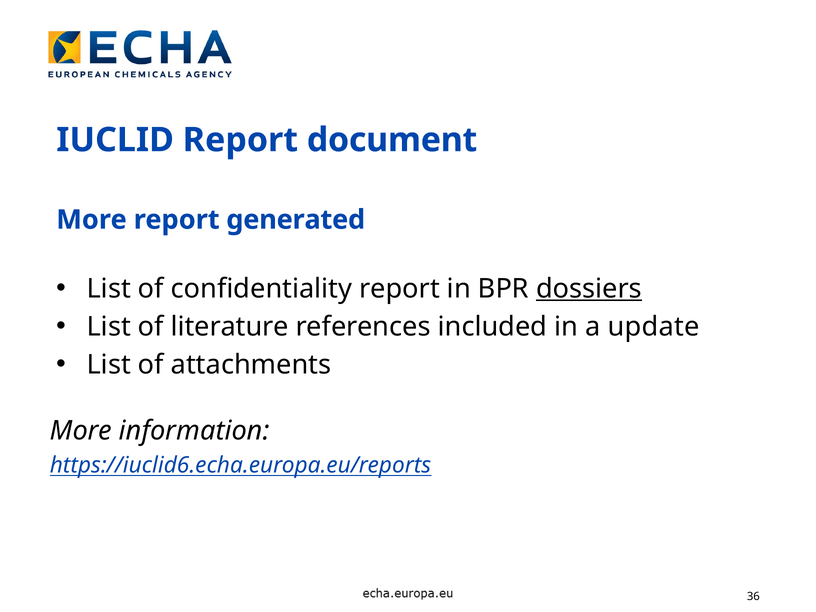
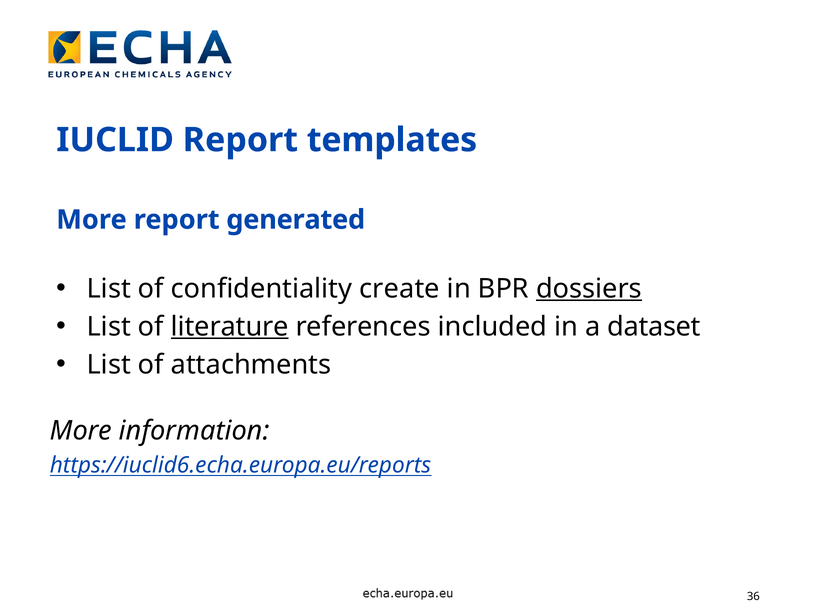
document: document -> templates
confidentiality report: report -> create
literature underline: none -> present
update: update -> dataset
